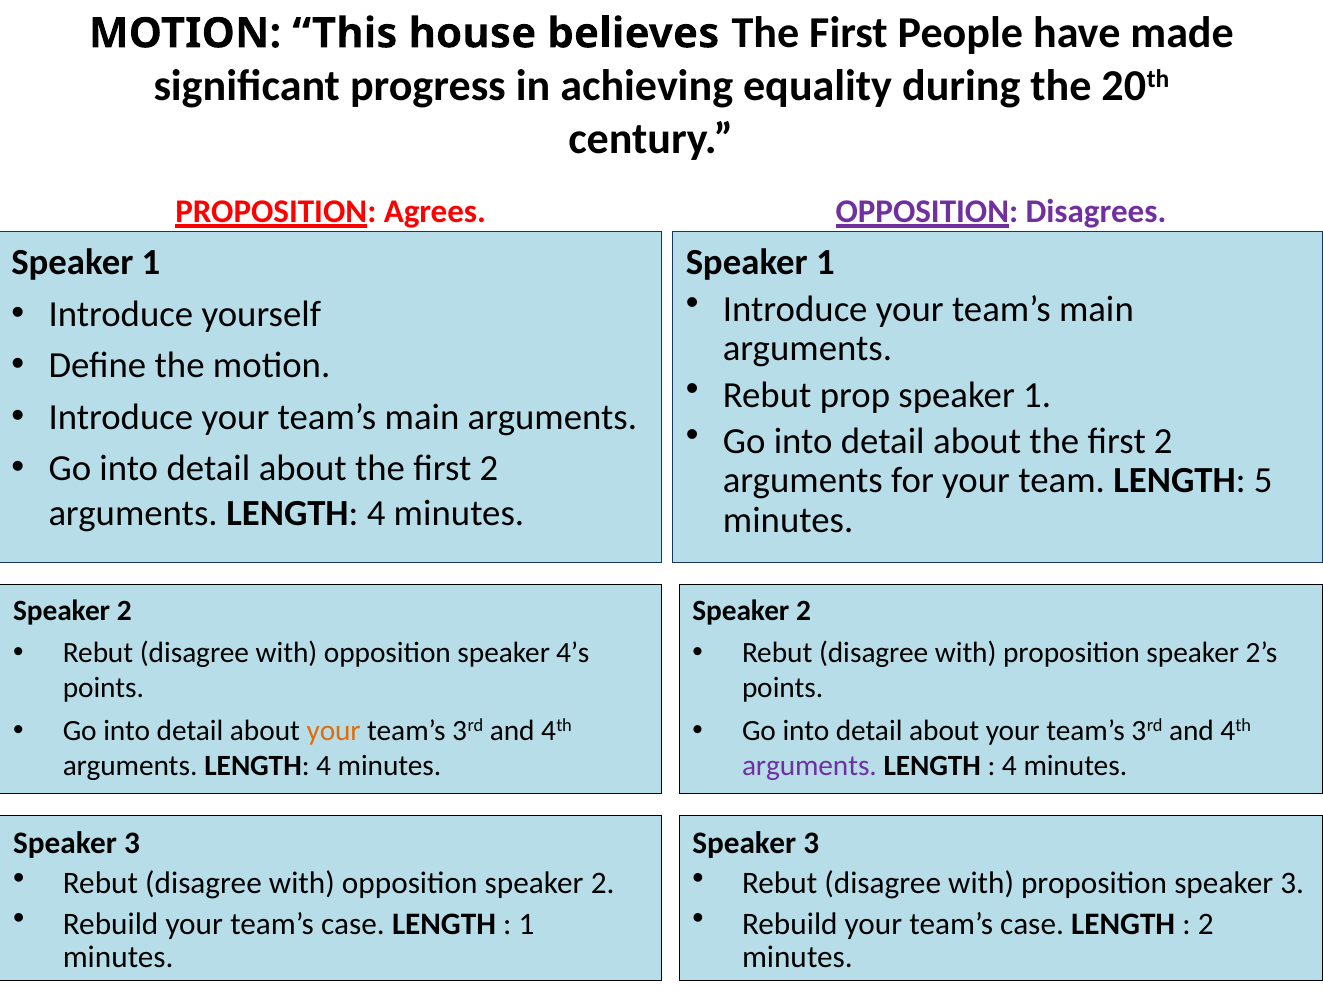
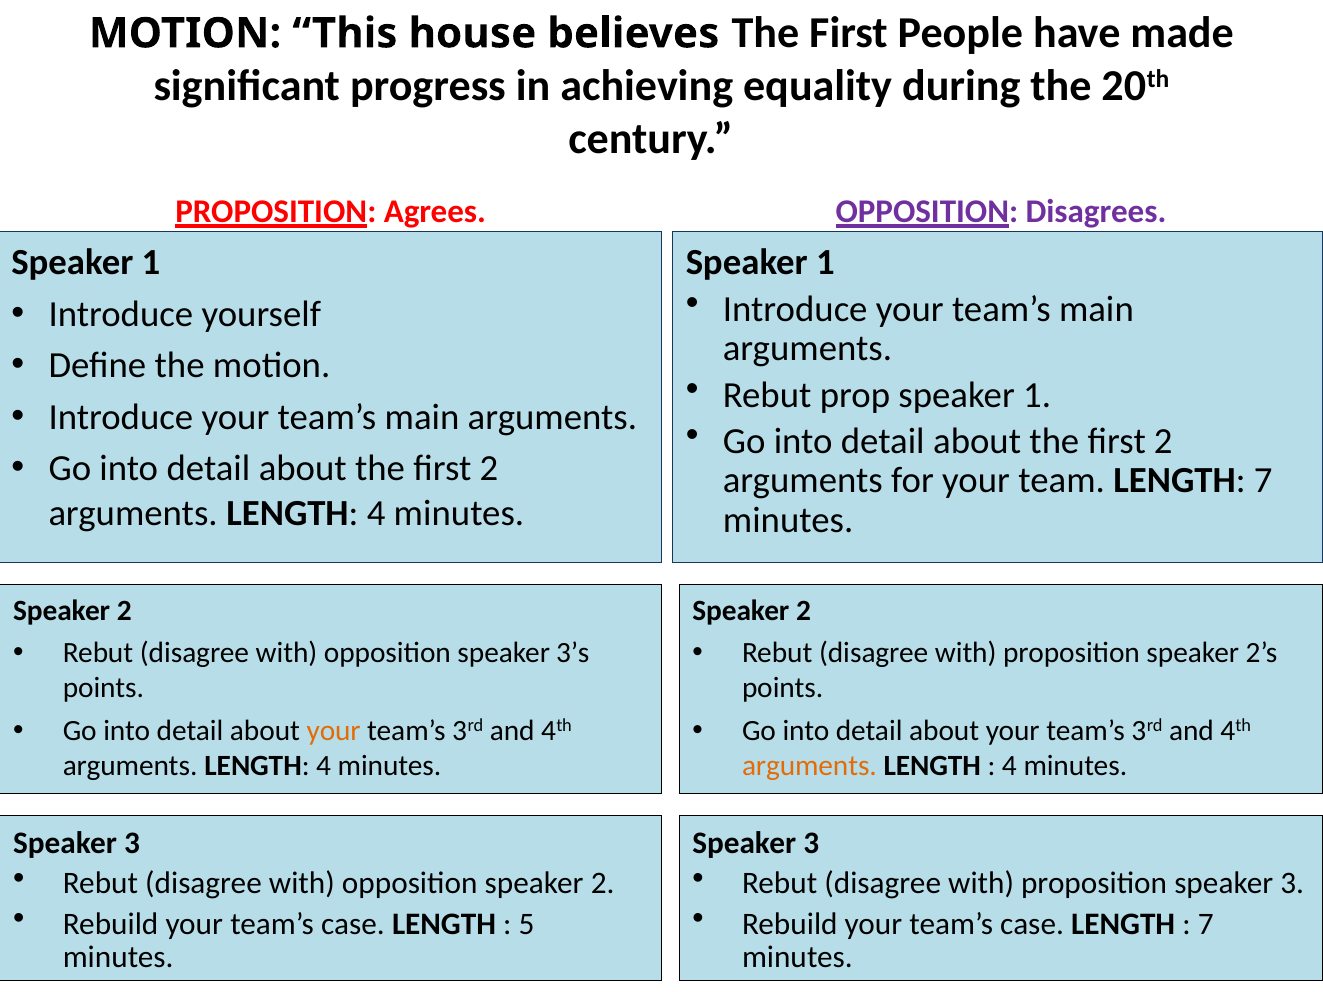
LENGTH 5: 5 -> 7
4’s: 4’s -> 3’s
arguments at (809, 766) colour: purple -> orange
1 at (526, 924): 1 -> 5
2 at (1206, 924): 2 -> 7
